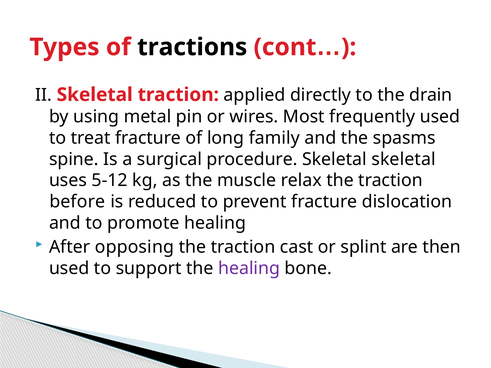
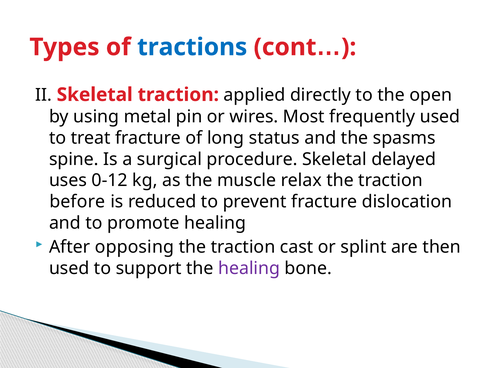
tractions colour: black -> blue
drain: drain -> open
family: family -> status
Skeletal skeletal: skeletal -> delayed
5-12: 5-12 -> 0-12
